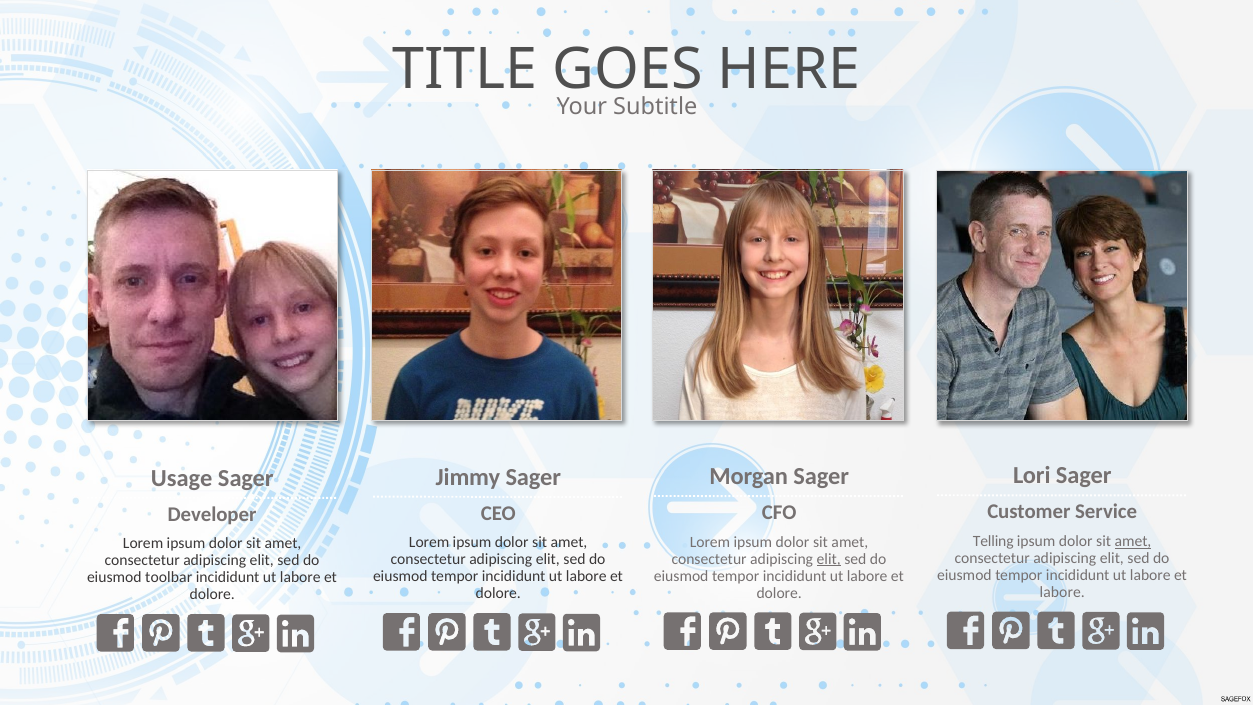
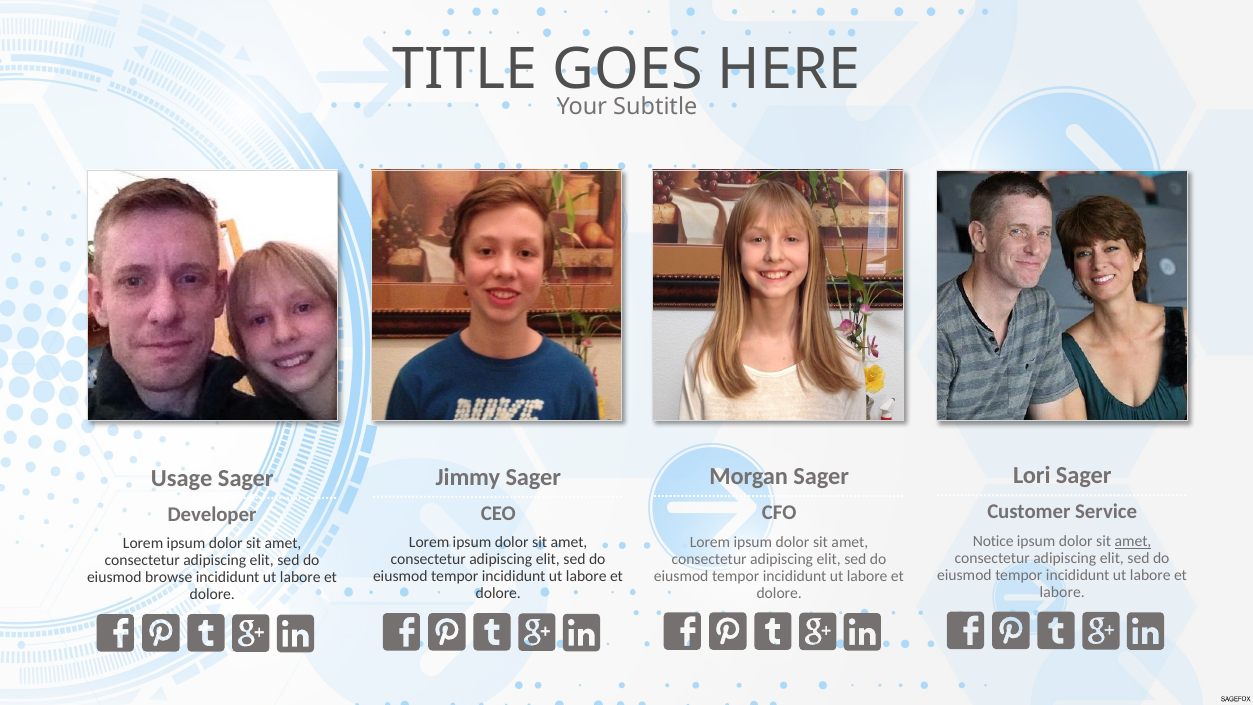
Telling: Telling -> Notice
elit at (829, 559) underline: present -> none
toolbar: toolbar -> browse
